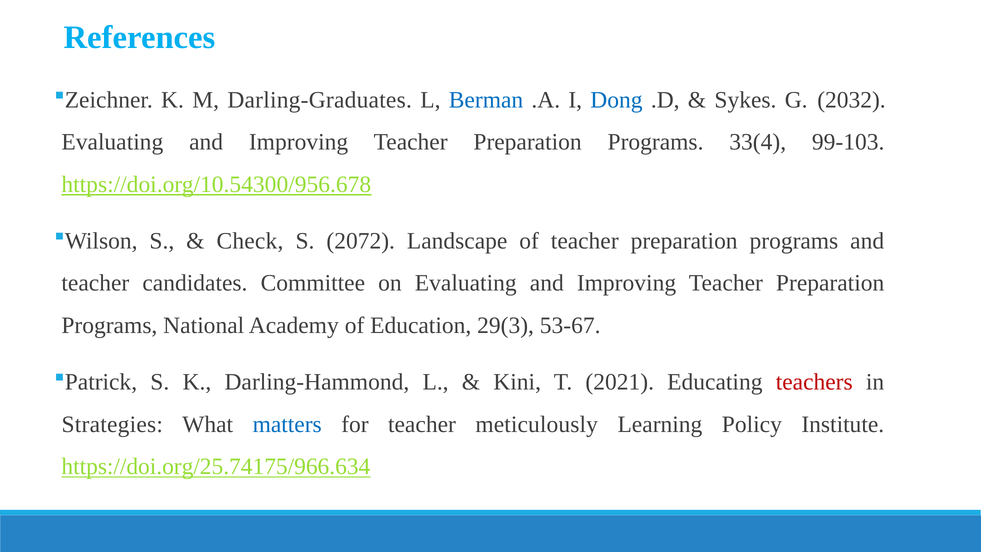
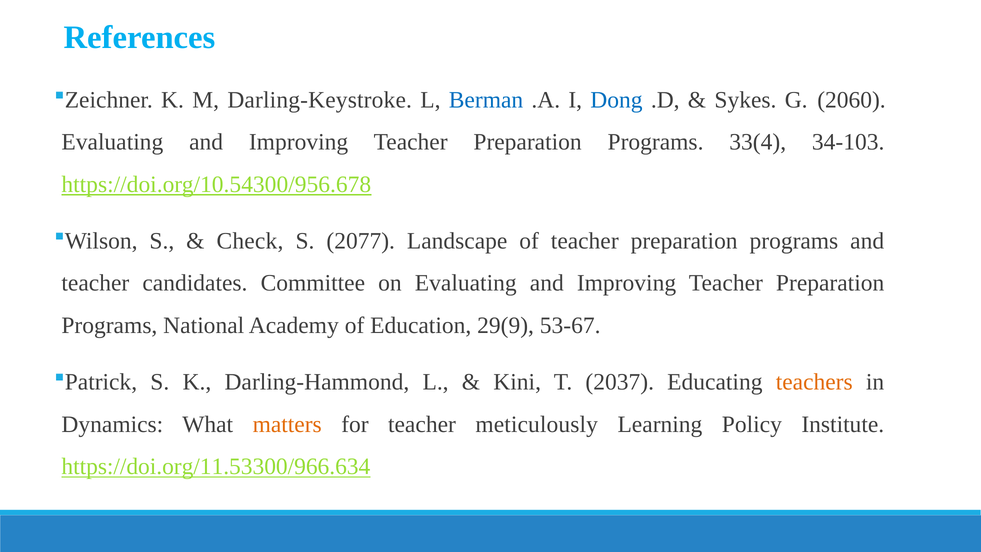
Darling-Graduates: Darling-Graduates -> Darling-Keystroke
2032: 2032 -> 2060
99-103: 99-103 -> 34-103
2072: 2072 -> 2077
29(3: 29(3 -> 29(9
2021: 2021 -> 2037
teachers colour: red -> orange
Strategies: Strategies -> Dynamics
matters colour: blue -> orange
https://doi.org/25.74175/966.634: https://doi.org/25.74175/966.634 -> https://doi.org/11.53300/966.634
